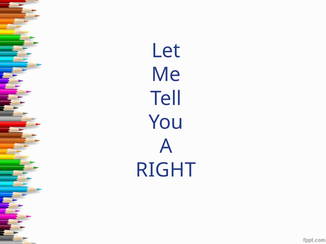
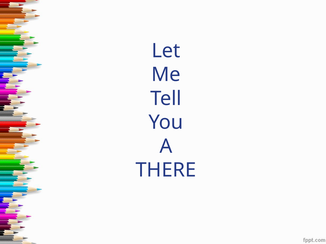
RIGHT: RIGHT -> THERE
